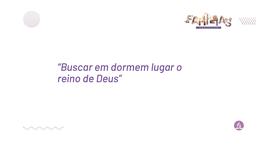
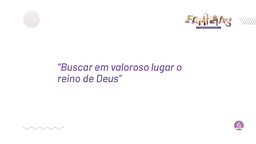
dormem: dormem -> valoroso
